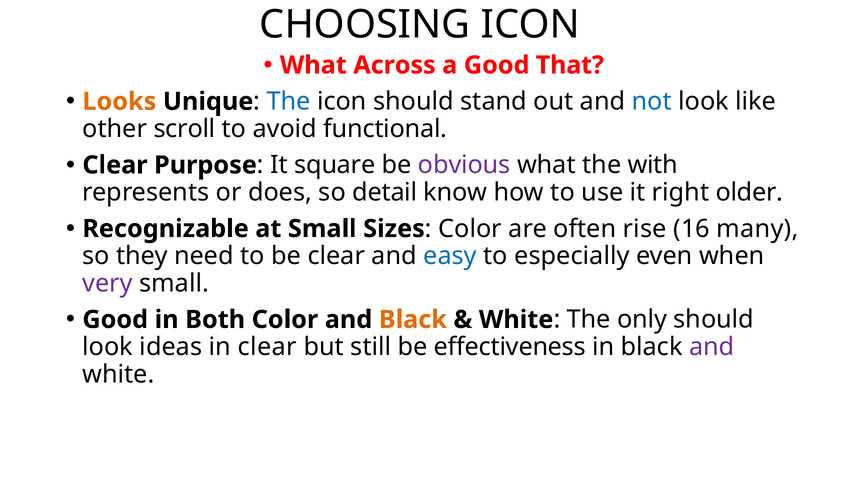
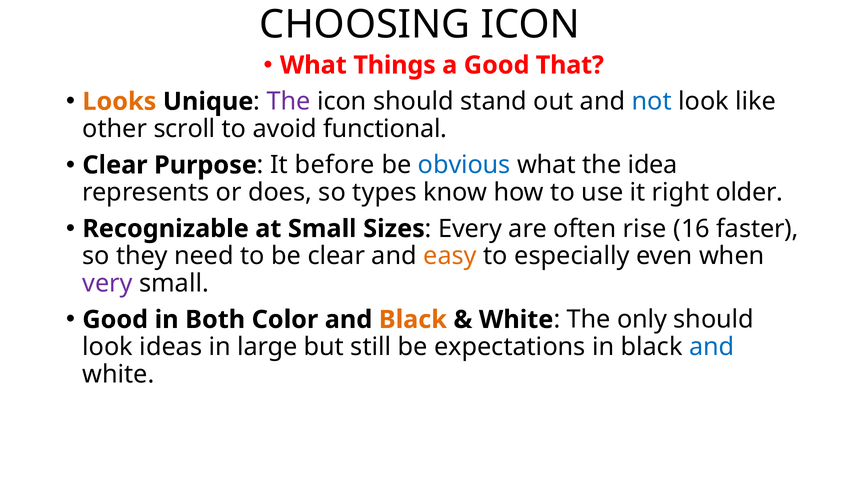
Across: Across -> Things
The at (289, 101) colour: blue -> purple
square: square -> before
obvious colour: purple -> blue
with: with -> idea
detail: detail -> types
Color at (470, 229): Color -> Every
many: many -> faster
easy colour: blue -> orange
in clear: clear -> large
effectiveness: effectiveness -> expectations
and at (712, 347) colour: purple -> blue
